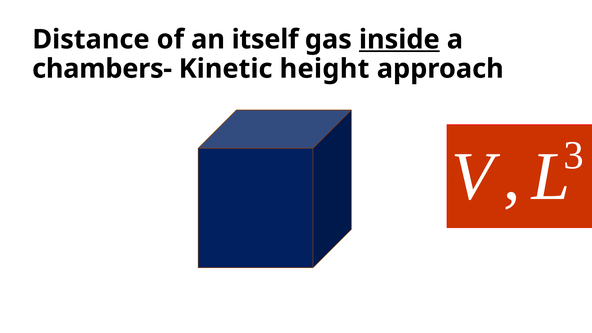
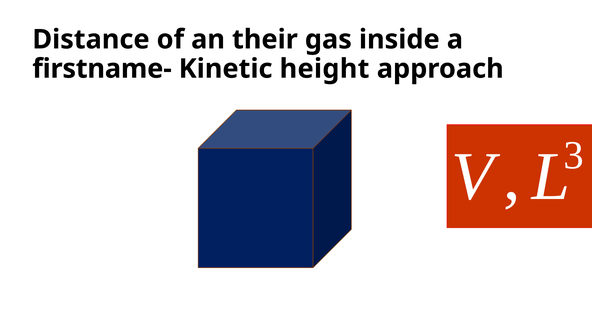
itself: itself -> their
inside underline: present -> none
chambers-: chambers- -> firstname-
